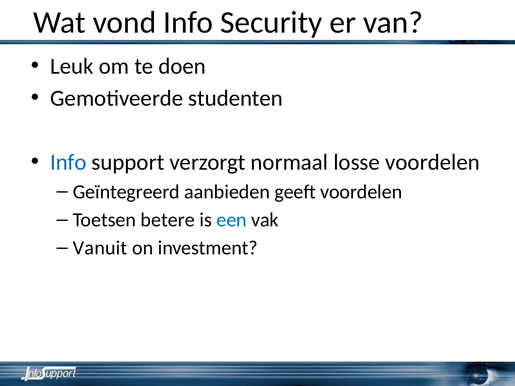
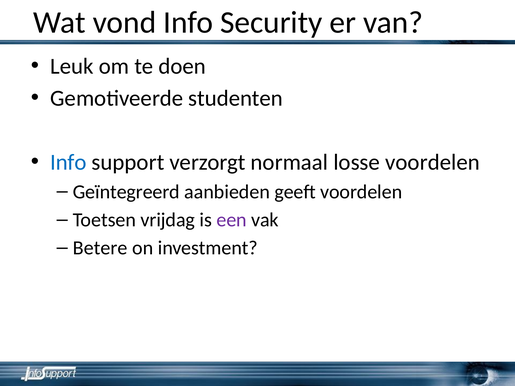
betere: betere -> vrijdag
een colour: blue -> purple
Vanuit: Vanuit -> Betere
